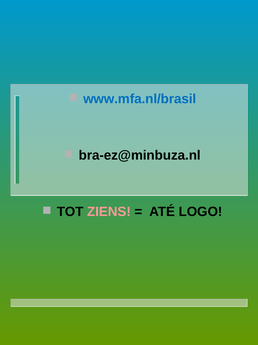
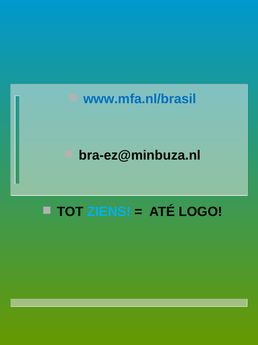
ZIENS colour: pink -> light blue
